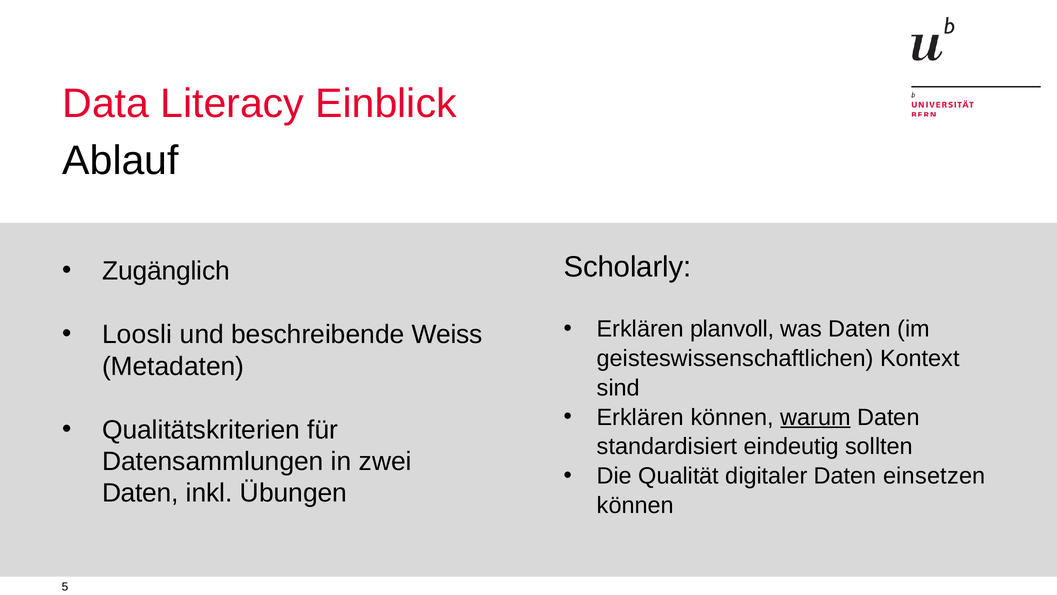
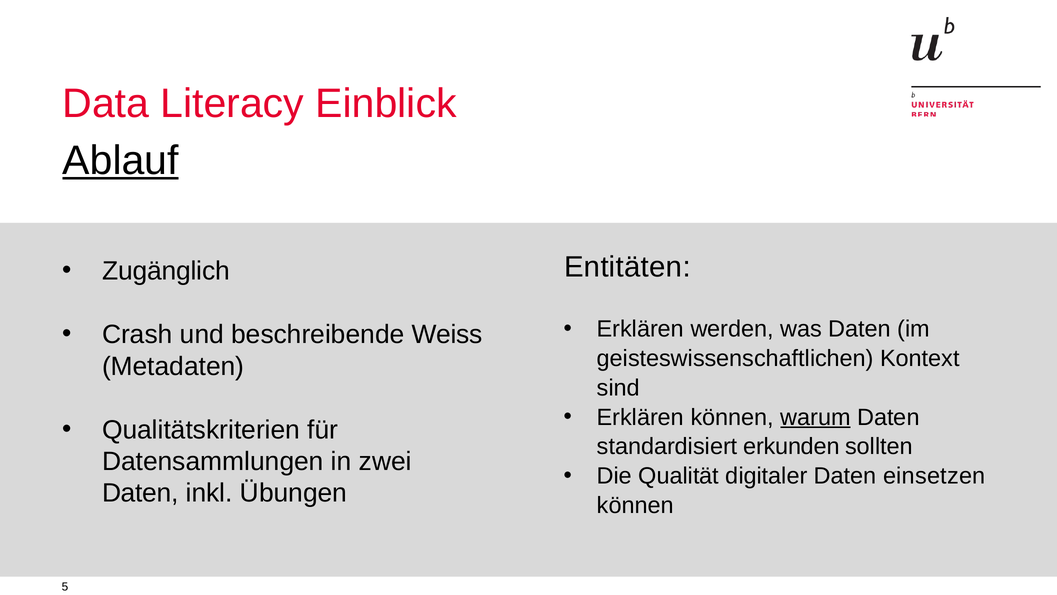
Ablauf underline: none -> present
Scholarly: Scholarly -> Entitäten
planvoll: planvoll -> werden
Loosli: Loosli -> Crash
eindeutig: eindeutig -> erkunden
